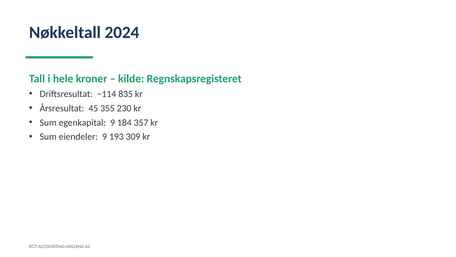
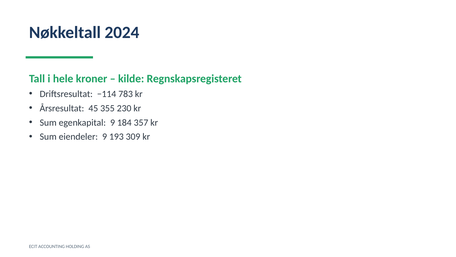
835: 835 -> 783
